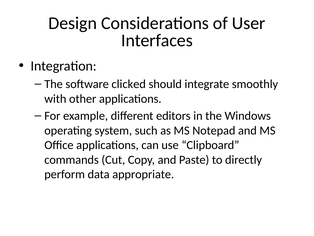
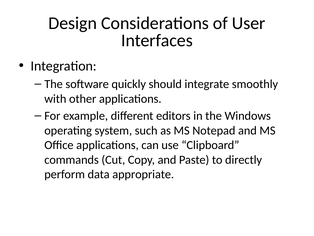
clicked: clicked -> quickly
